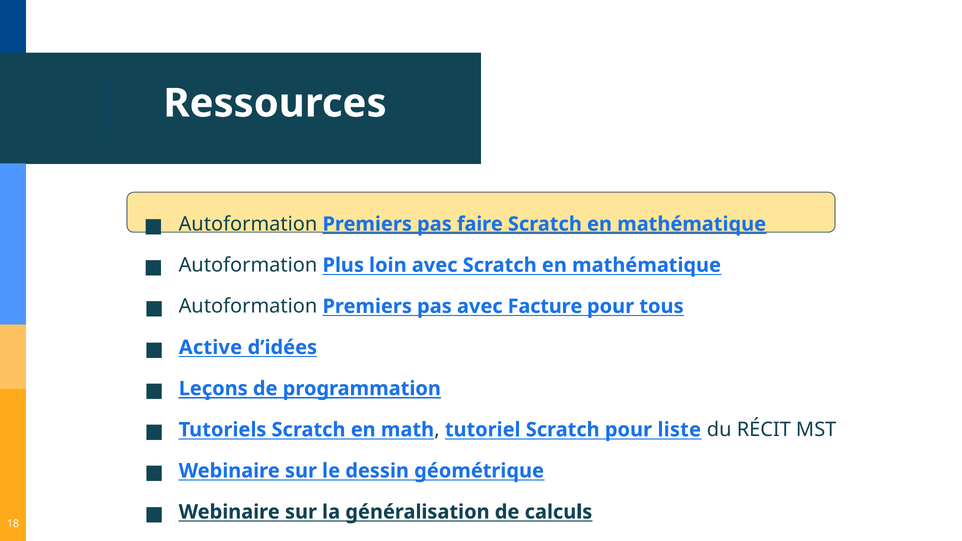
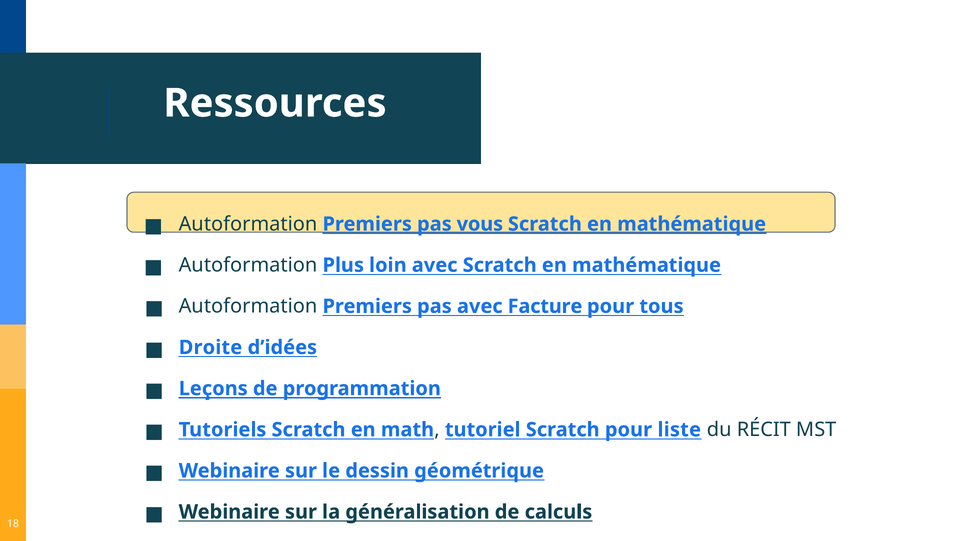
faire: faire -> vous
Active: Active -> Droite
